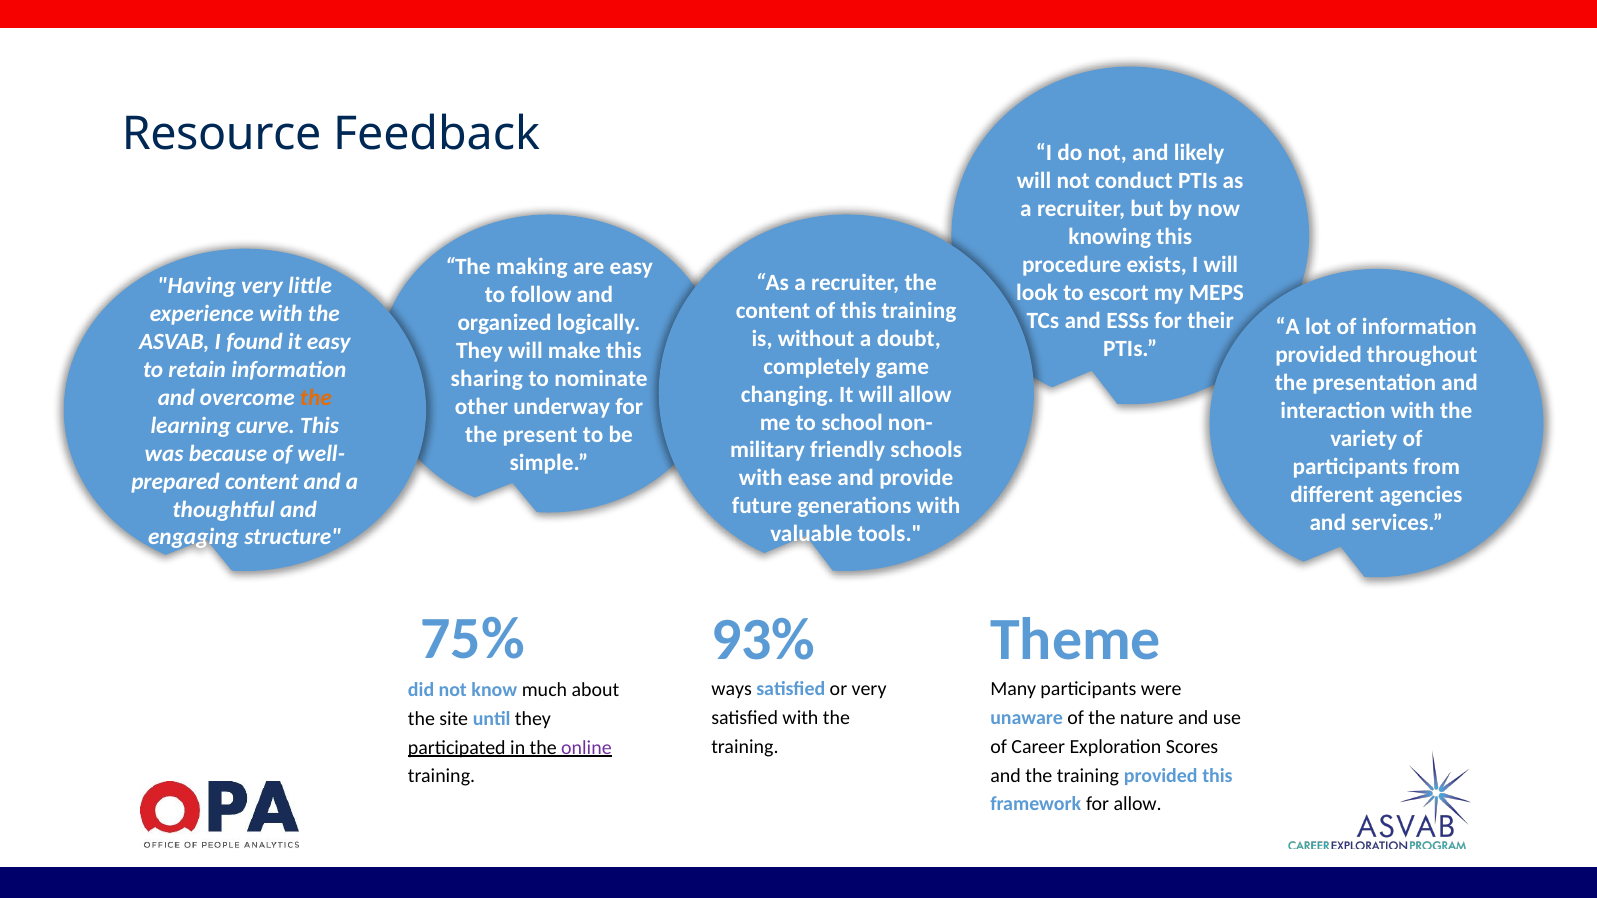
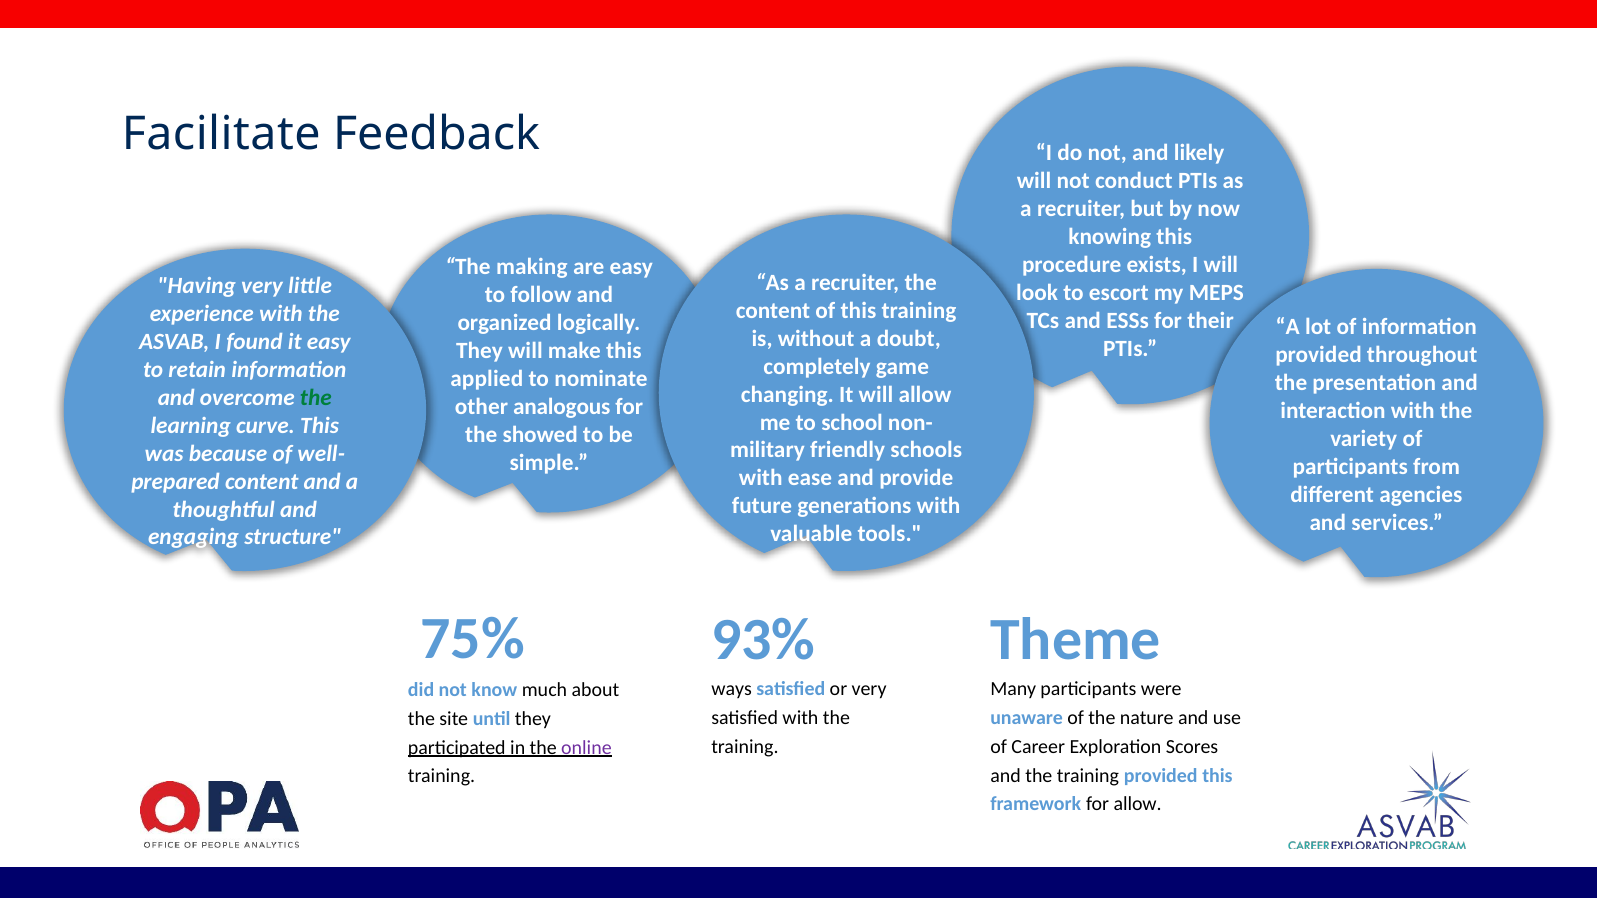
Resource: Resource -> Facilitate
sharing: sharing -> applied
the at (316, 398) colour: orange -> green
underway: underway -> analogous
present: present -> showed
